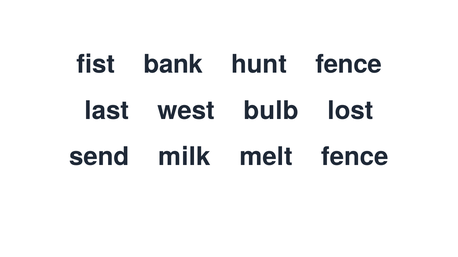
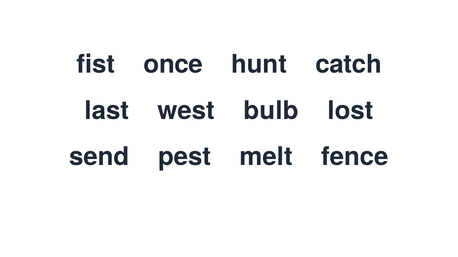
bank: bank -> once
hunt fence: fence -> catch
milk: milk -> pest
